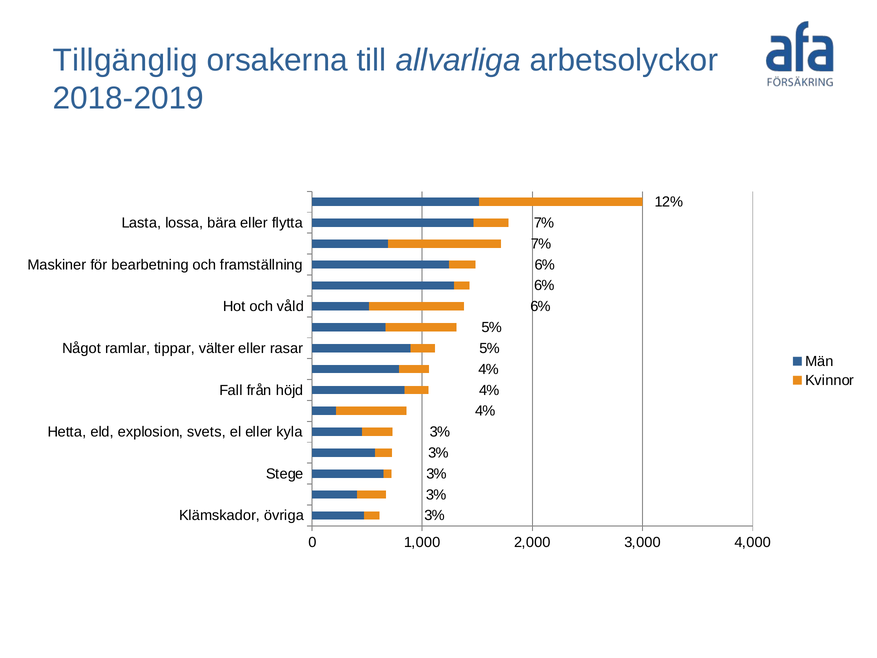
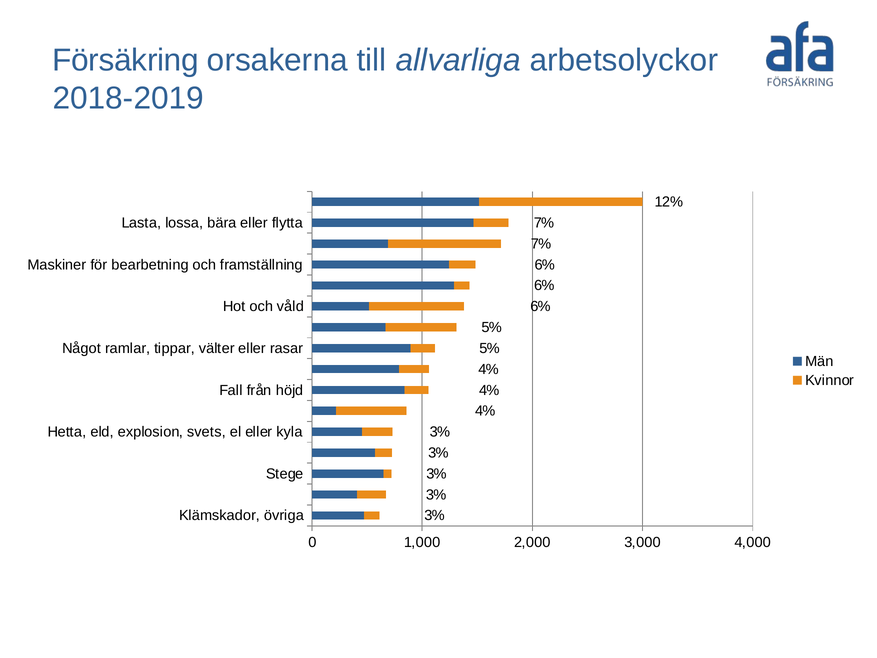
Tillgänglig: Tillgänglig -> Försäkring
